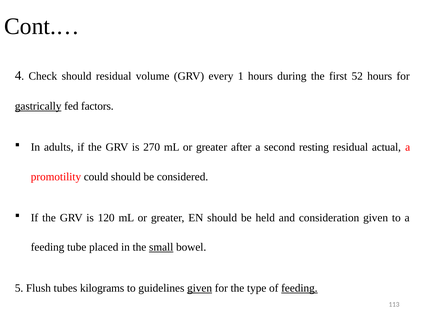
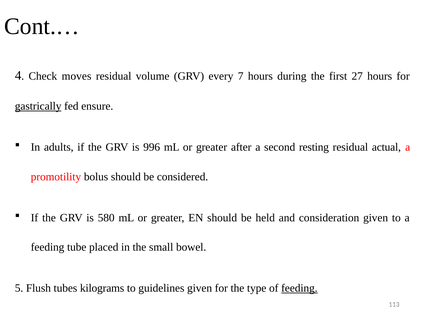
Check should: should -> moves
1: 1 -> 7
52: 52 -> 27
factors: factors -> ensure
270: 270 -> 996
could: could -> bolus
120: 120 -> 580
small underline: present -> none
given at (200, 288) underline: present -> none
